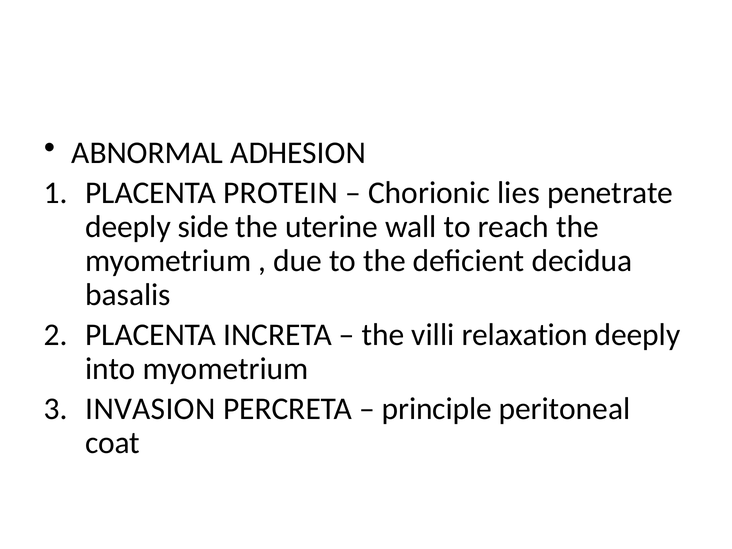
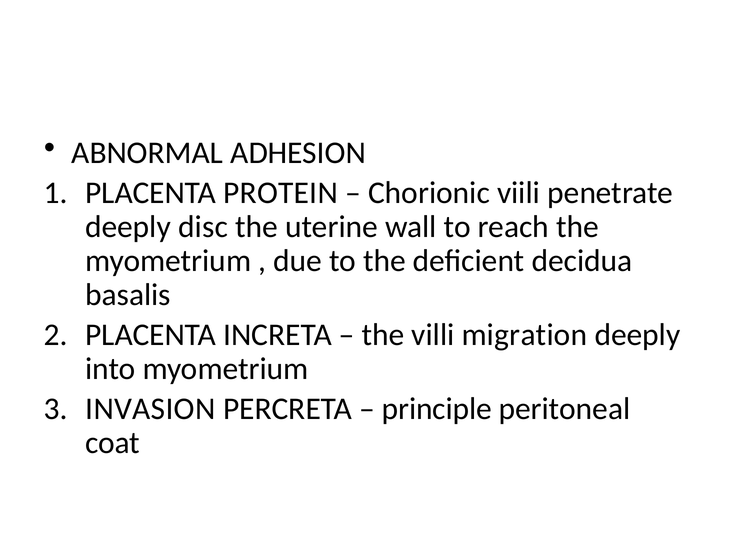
lies: lies -> viili
side: side -> disc
relaxation: relaxation -> migration
